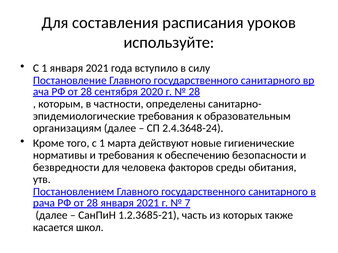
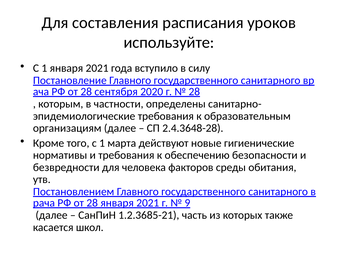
2.4.3648-24: 2.4.3648-24 -> 2.4.3648-28
7: 7 -> 9
